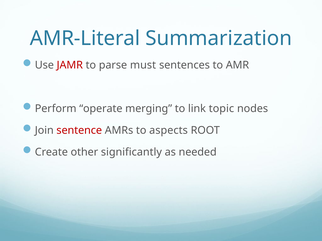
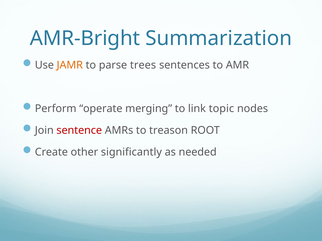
AMR-Literal: AMR-Literal -> AMR-Bright
JAMR colour: red -> orange
must: must -> trees
aspects: aspects -> treason
